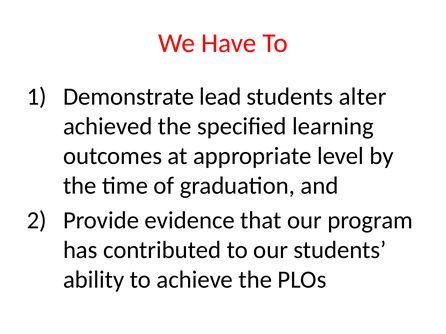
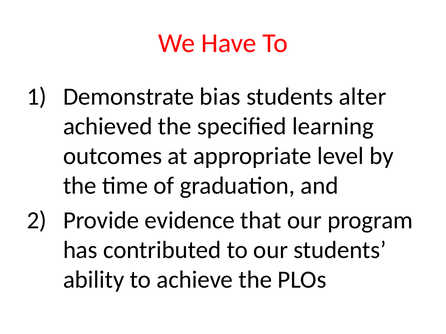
lead: lead -> bias
